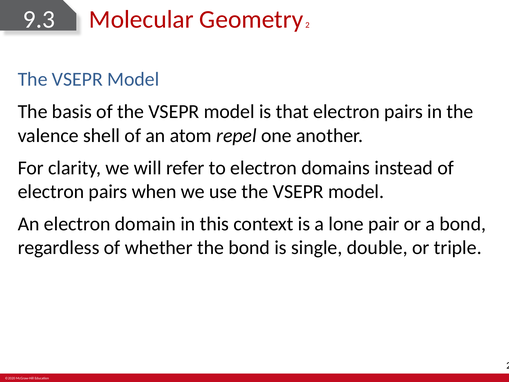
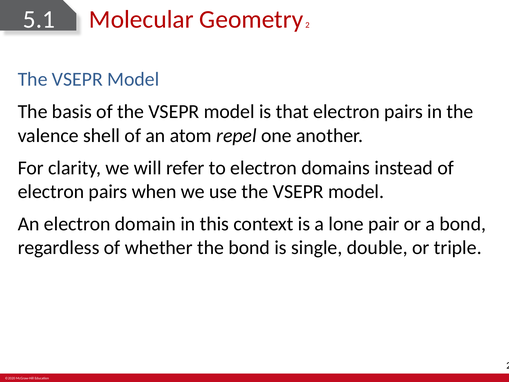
9.3: 9.3 -> 5.1
